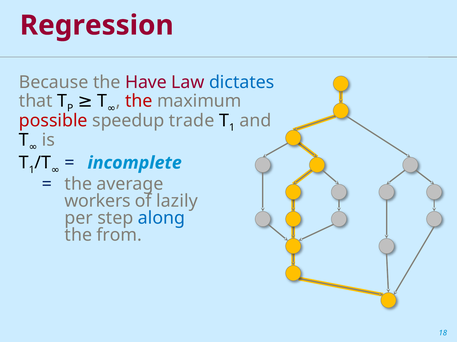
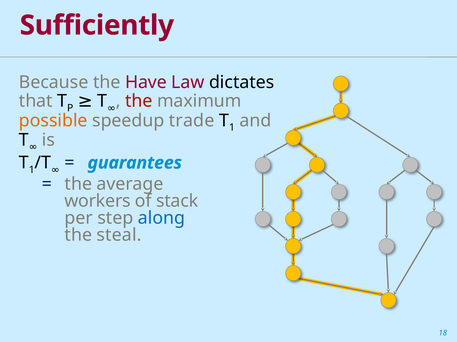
Regression: Regression -> Sufficiently
dictates colour: blue -> black
possible colour: red -> orange
incomplete: incomplete -> guarantees
lazily: lazily -> stack
from: from -> steal
